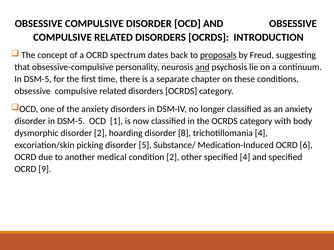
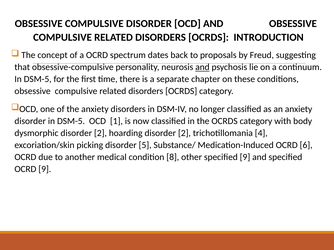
proposals underline: present -> none
hoarding disorder 8: 8 -> 2
condition 2: 2 -> 8
specified 4: 4 -> 9
